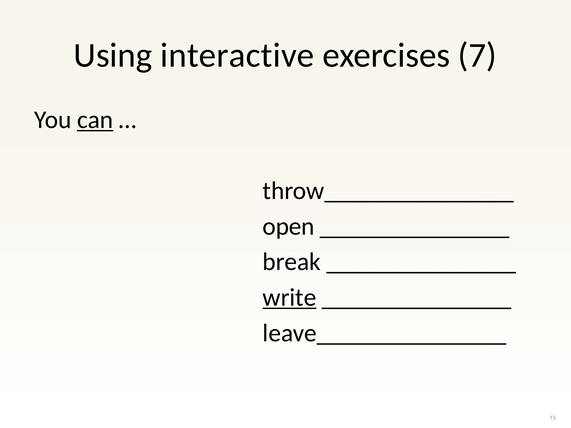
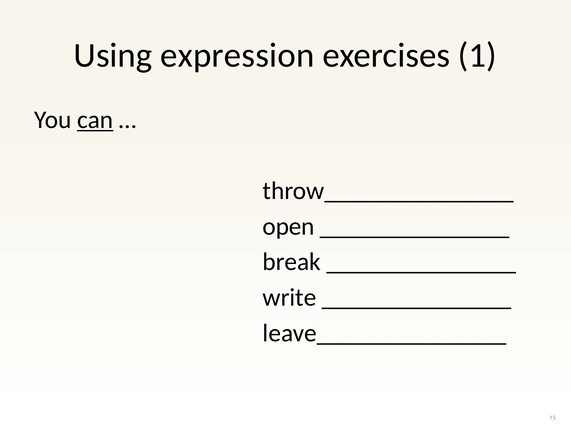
interactive: interactive -> expression
7: 7 -> 1
write underline: present -> none
